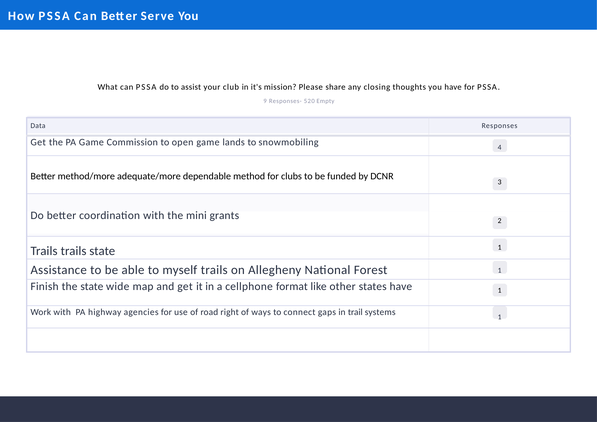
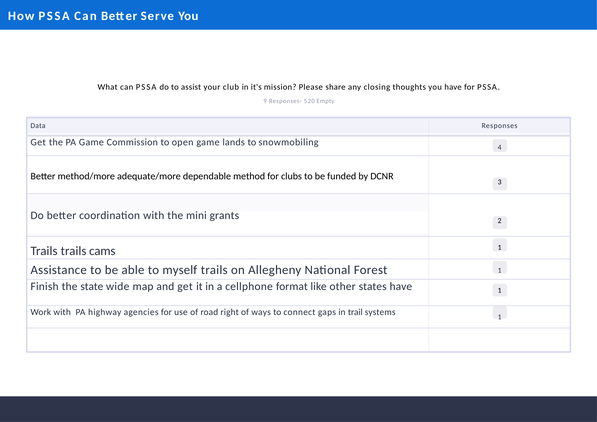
trails state: state -> cams
